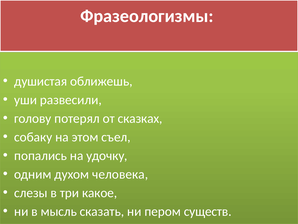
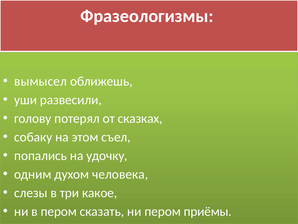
душистая: душистая -> вымысел
в мысль: мысль -> пером
существ: существ -> приёмы
